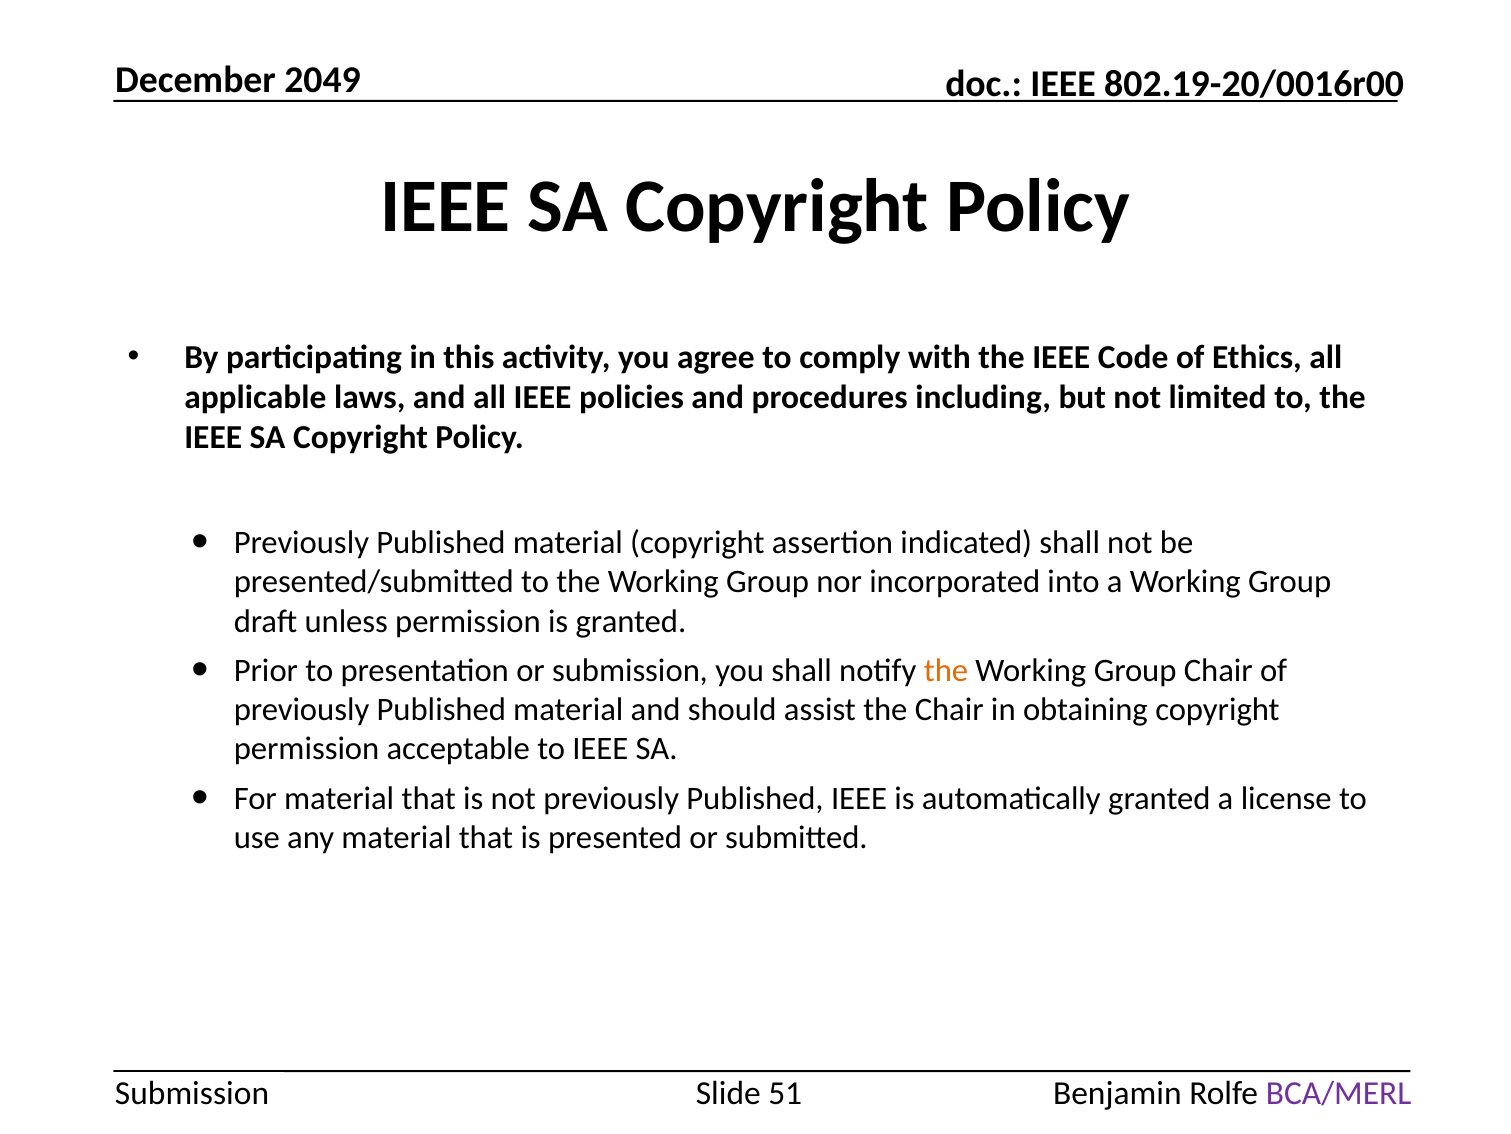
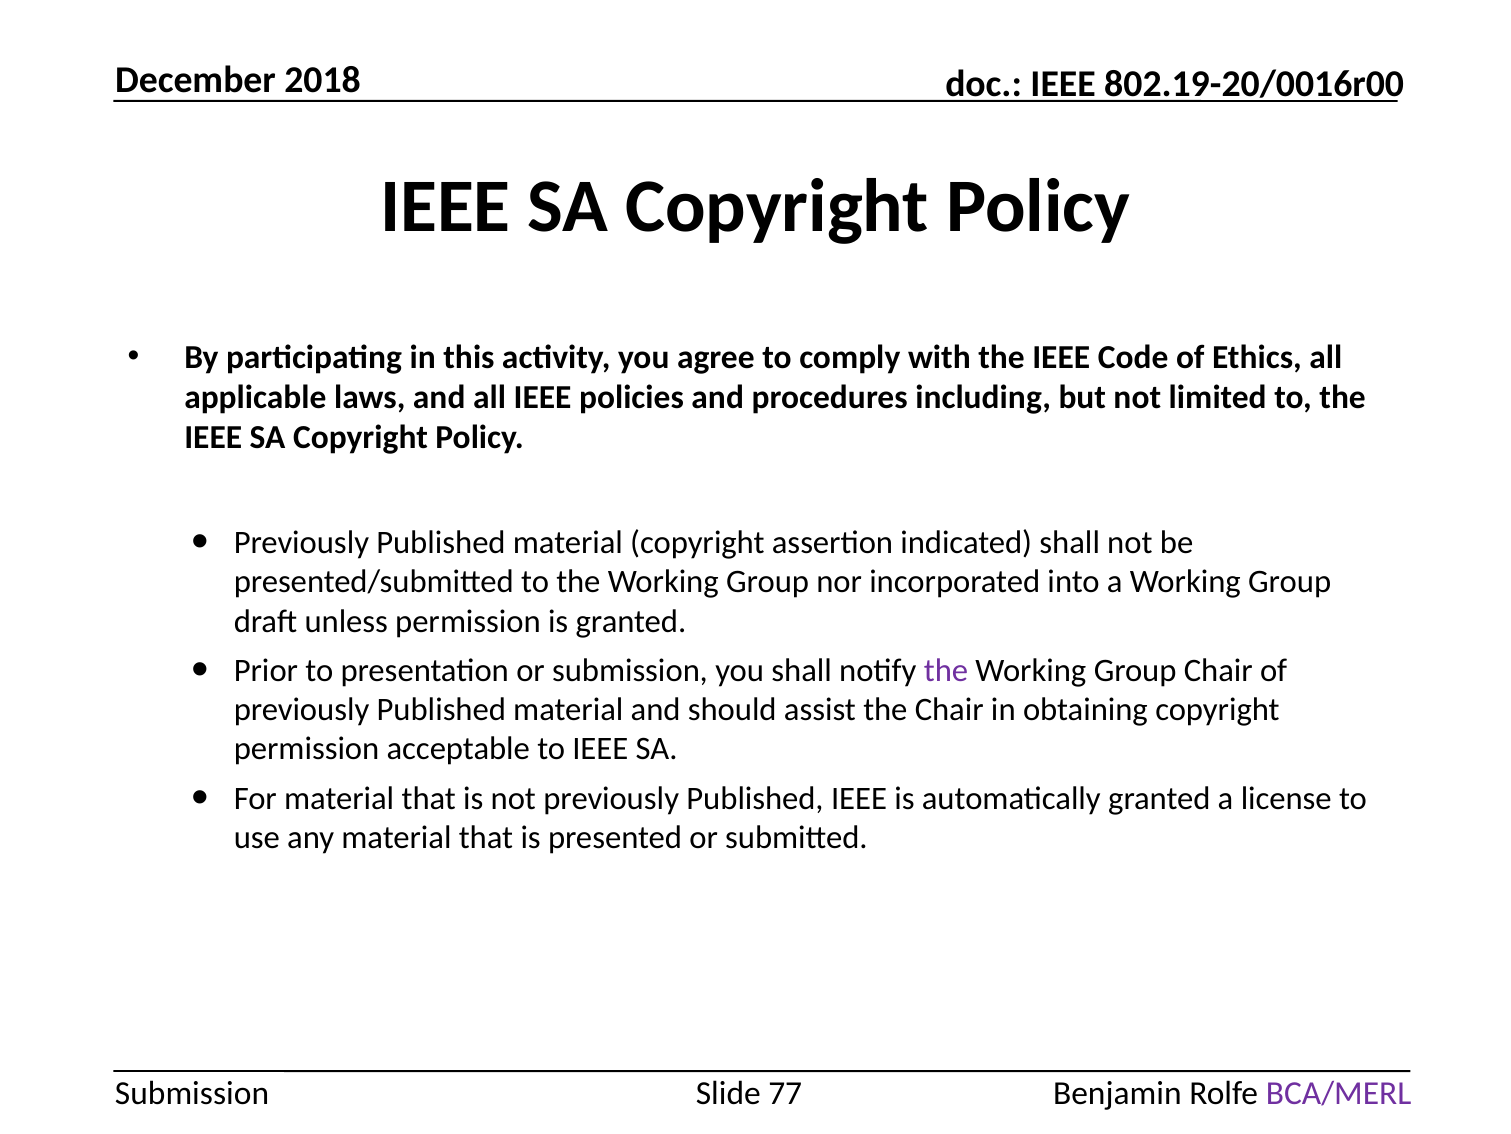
2049: 2049 -> 2018
the at (946, 670) colour: orange -> purple
51: 51 -> 77
